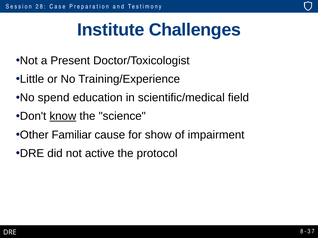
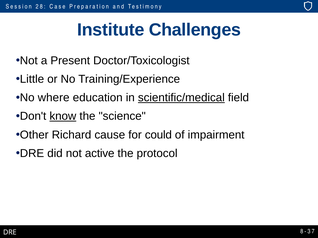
spend: spend -> where
scientific/medical underline: none -> present
Familiar: Familiar -> Richard
show: show -> could
